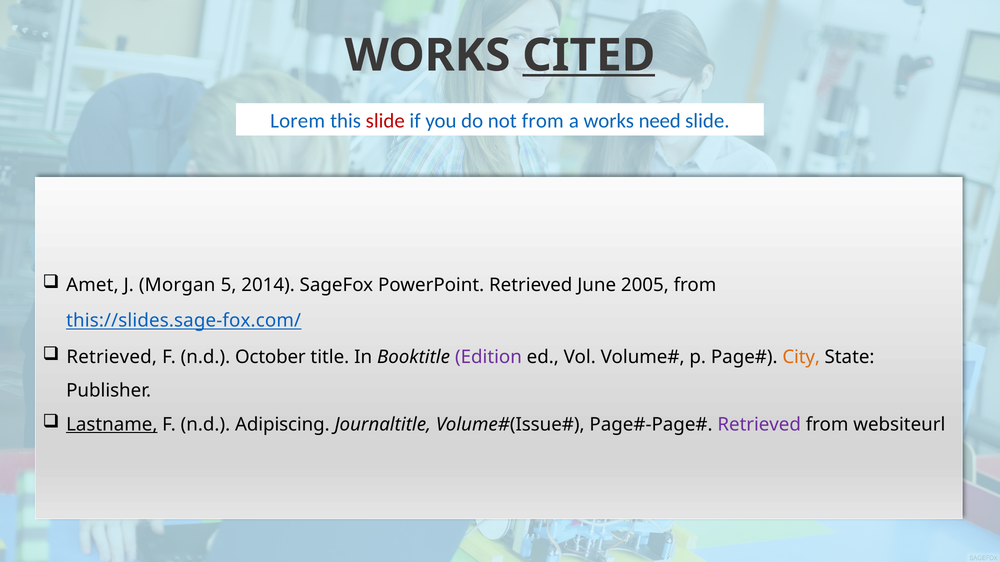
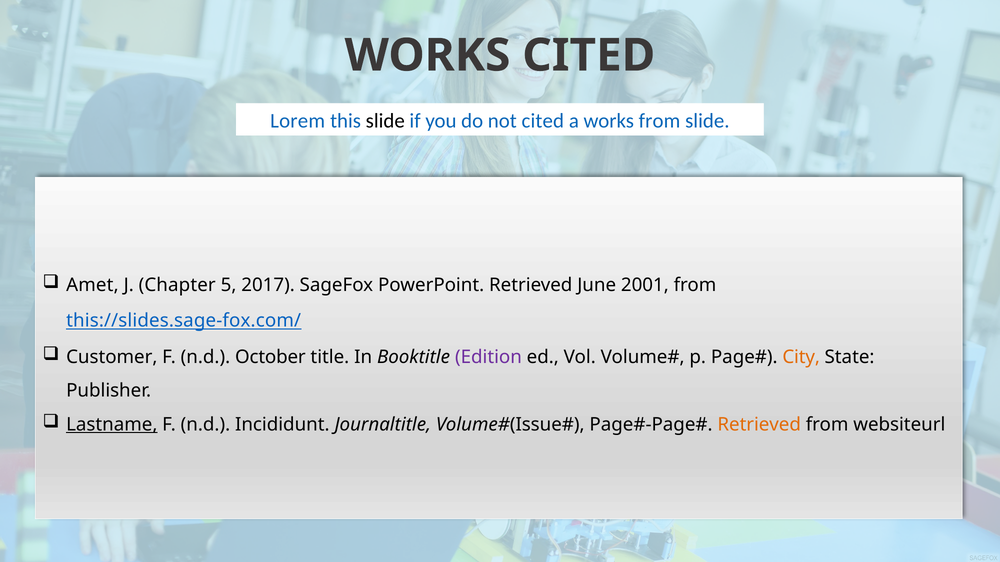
CITED at (589, 56) underline: present -> none
slide at (385, 121) colour: red -> black
not from: from -> cited
works need: need -> from
Morgan: Morgan -> Chapter
2014: 2014 -> 2017
2005: 2005 -> 2001
Retrieved at (112, 357): Retrieved -> Customer
Adipiscing: Adipiscing -> Incididunt
Retrieved at (759, 425) colour: purple -> orange
